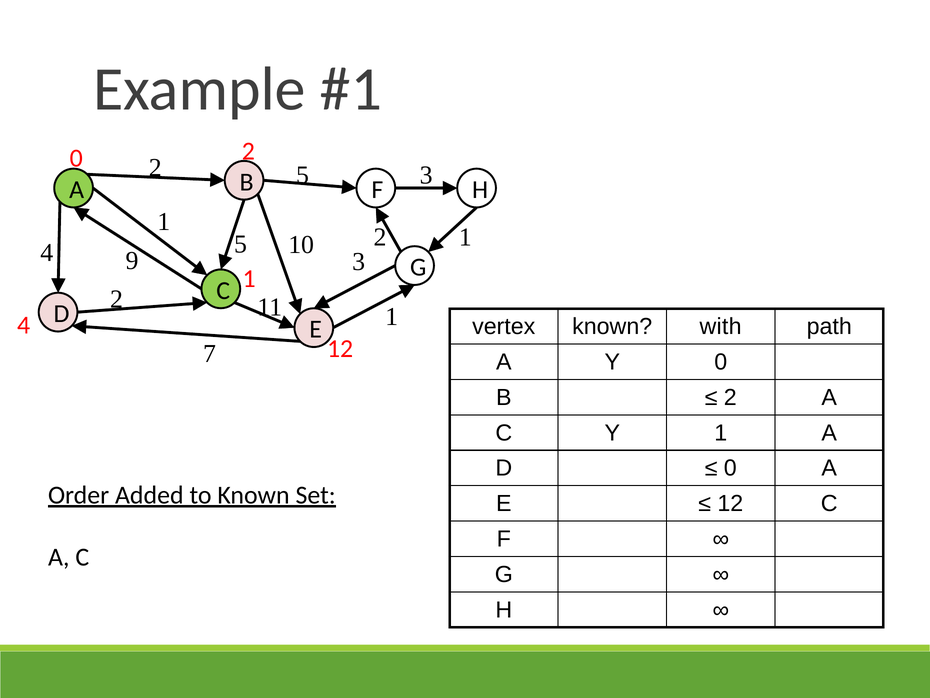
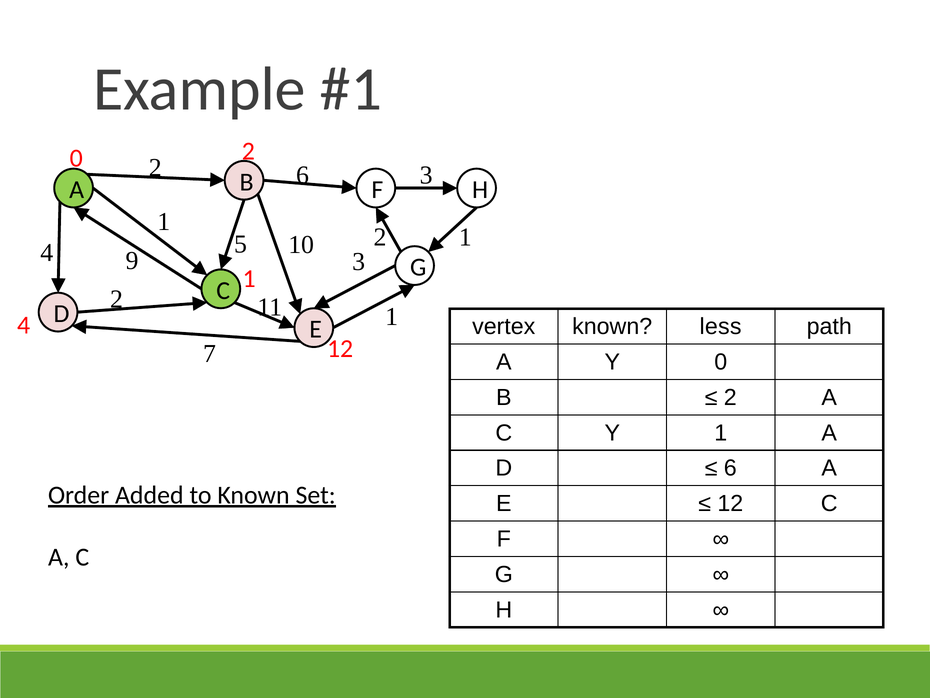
2 5: 5 -> 6
with: with -> less
0 at (730, 468): 0 -> 6
